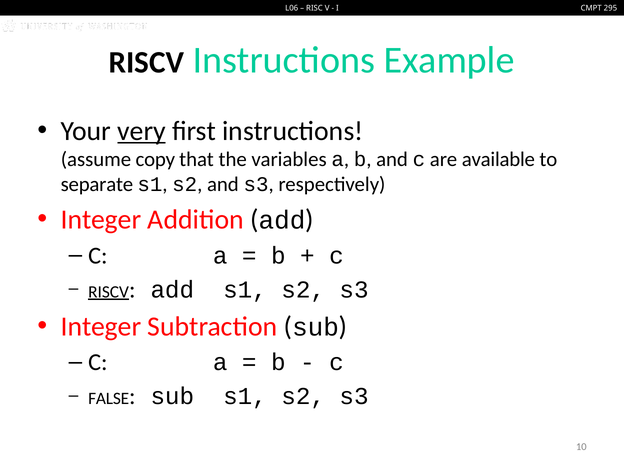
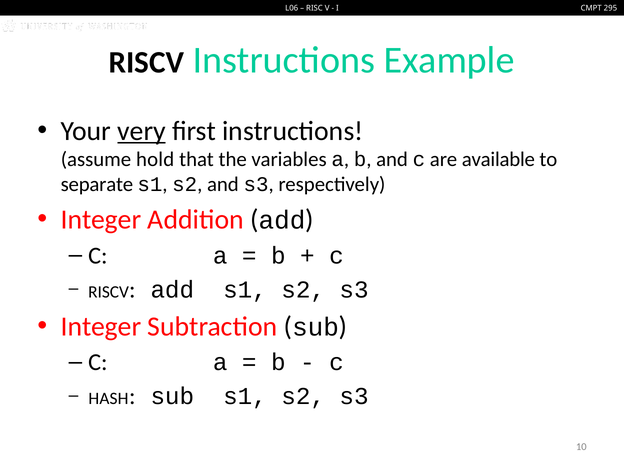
copy: copy -> hold
RISCV at (109, 292) underline: present -> none
FALSE: FALSE -> HASH
